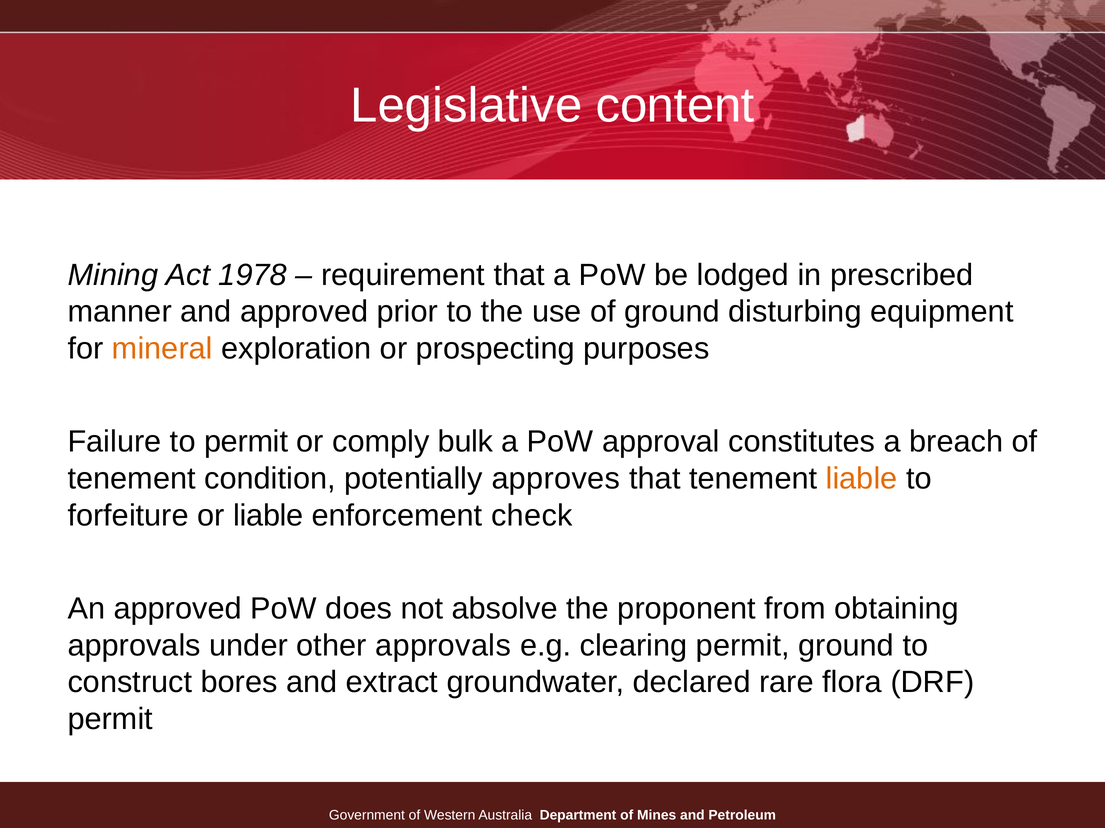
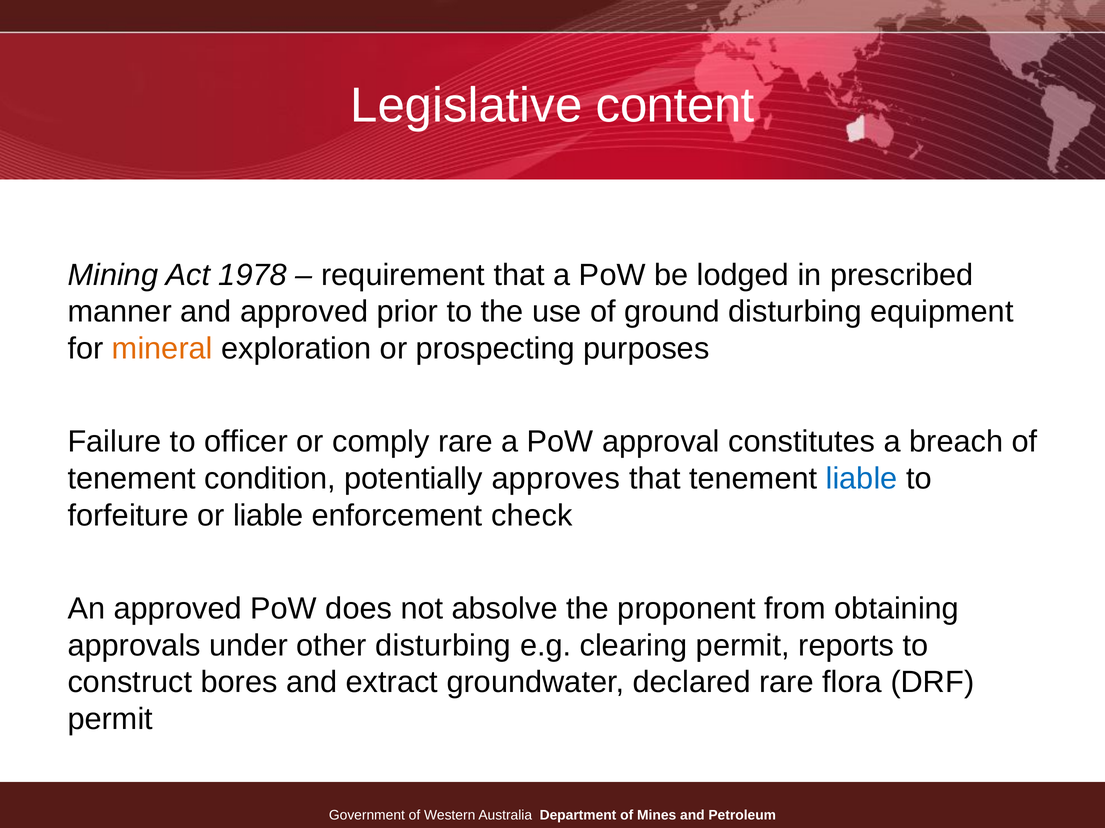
to permit: permit -> officer
comply bulk: bulk -> rare
liable at (862, 479) colour: orange -> blue
other approvals: approvals -> disturbing
permit ground: ground -> reports
